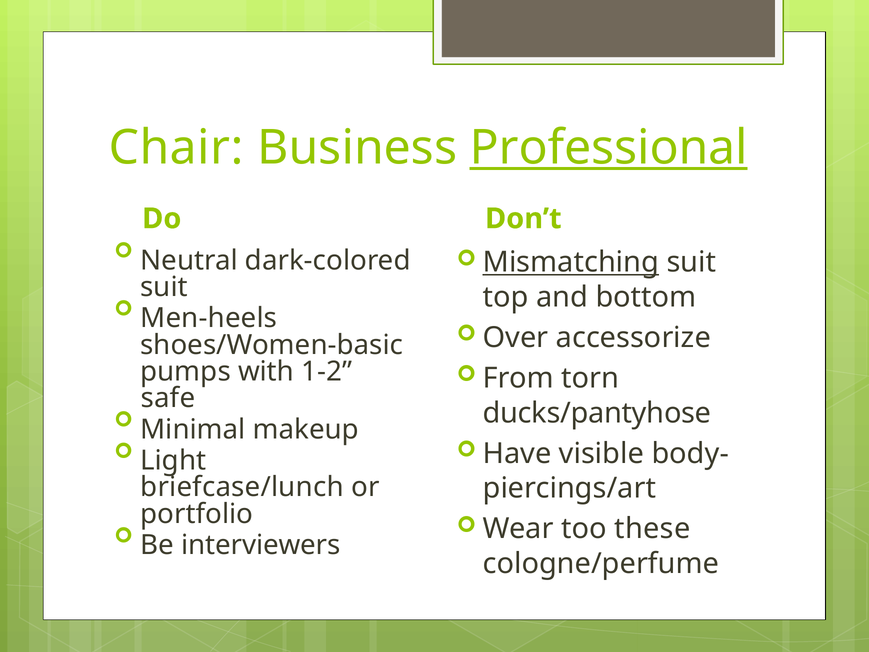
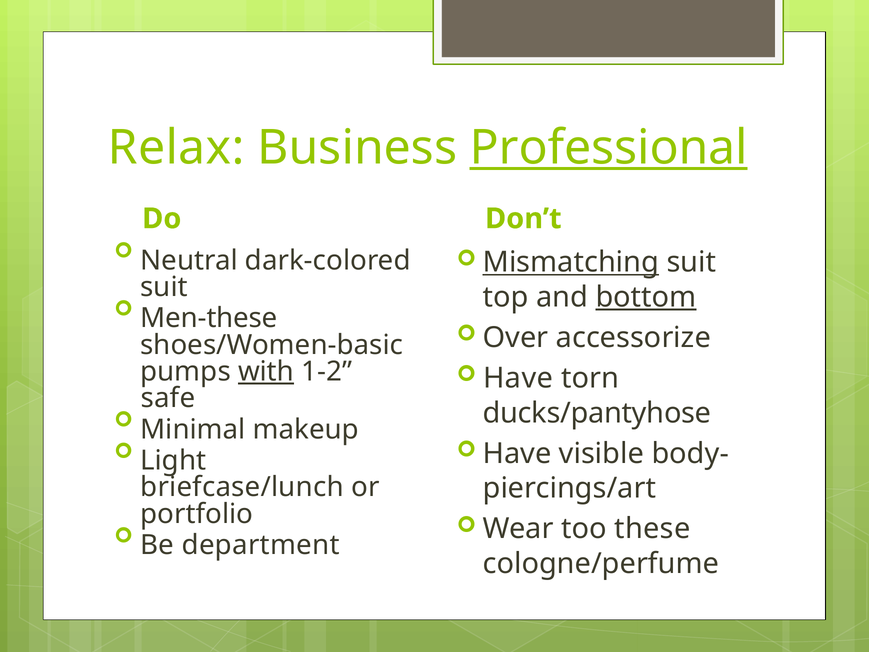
Chair: Chair -> Relax
bottom underline: none -> present
Men-heels: Men-heels -> Men-these
with underline: none -> present
From at (518, 378): From -> Have
interviewers: interviewers -> department
